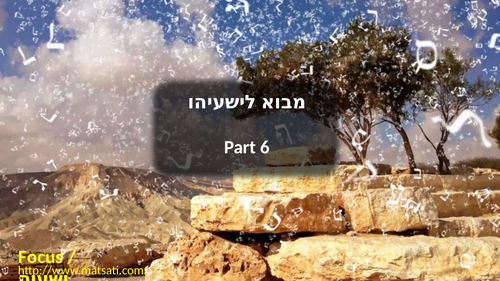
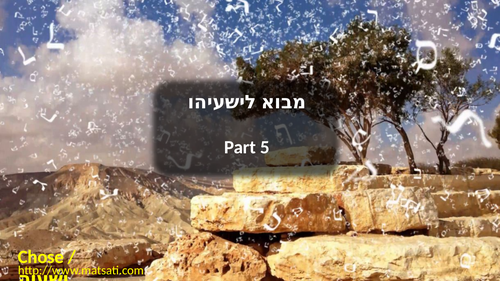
6: 6 -> 5
Focus: Focus -> Chose
